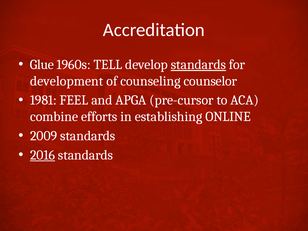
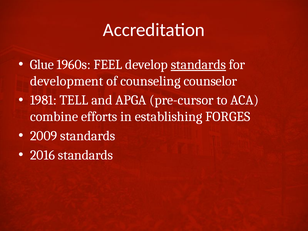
TELL: TELL -> FEEL
FEEL: FEEL -> TELL
ONLINE: ONLINE -> FORGES
2016 underline: present -> none
